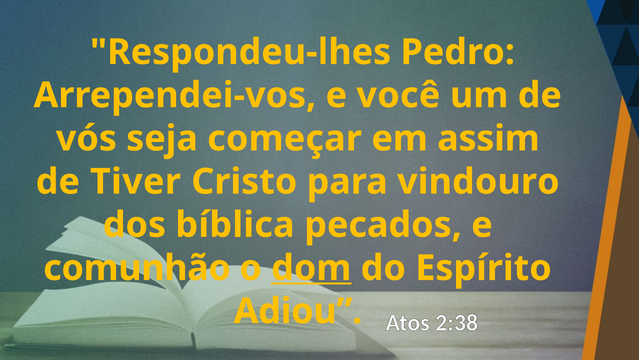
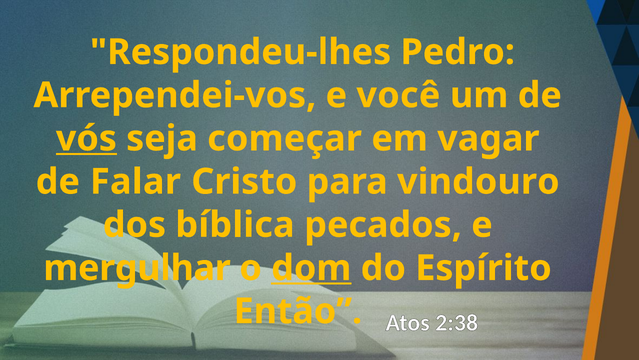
vós underline: none -> present
assim: assim -> vagar
Tiver: Tiver -> Falar
comunhão: comunhão -> mergulhar
Adiou: Adiou -> Então
